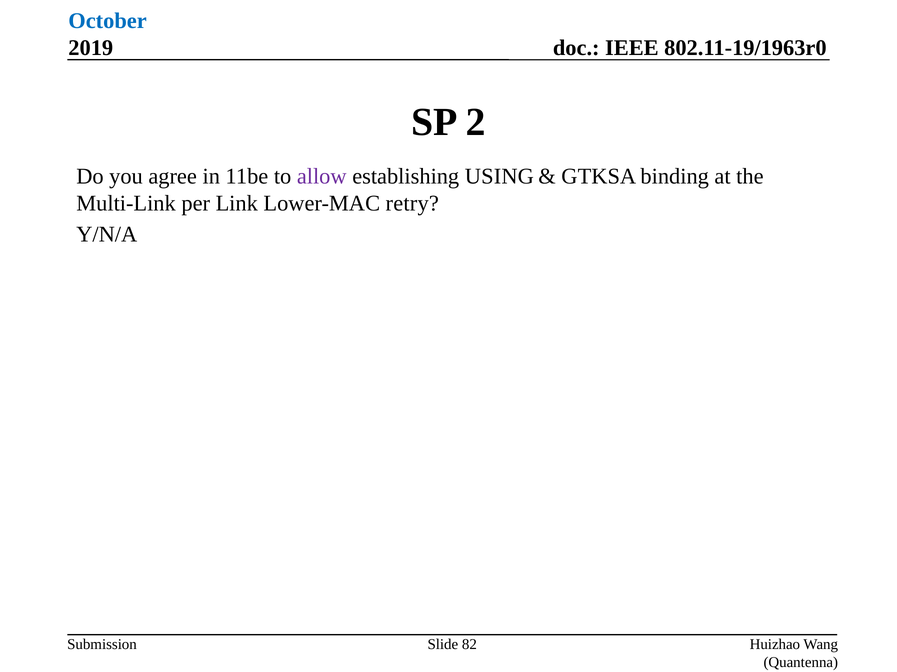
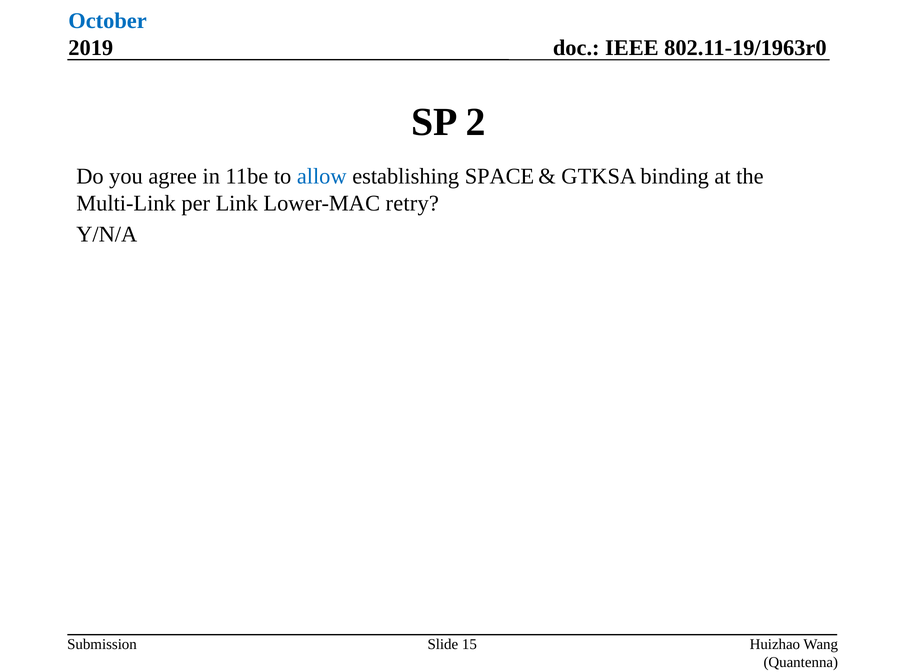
allow colour: purple -> blue
USING: USING -> SPACE
82: 82 -> 15
